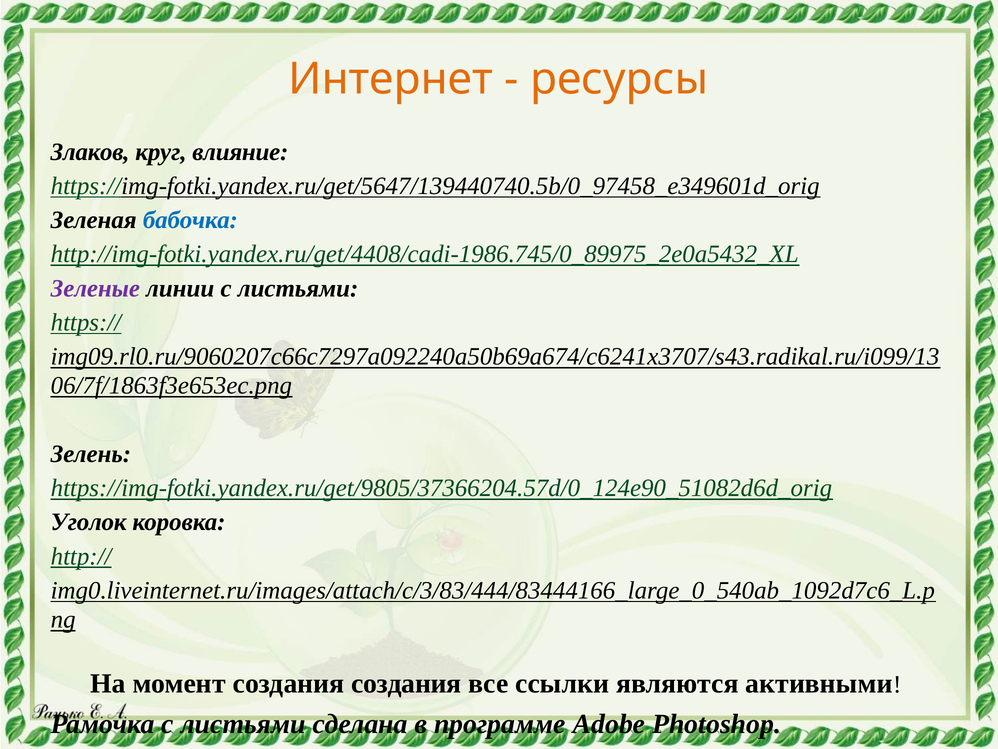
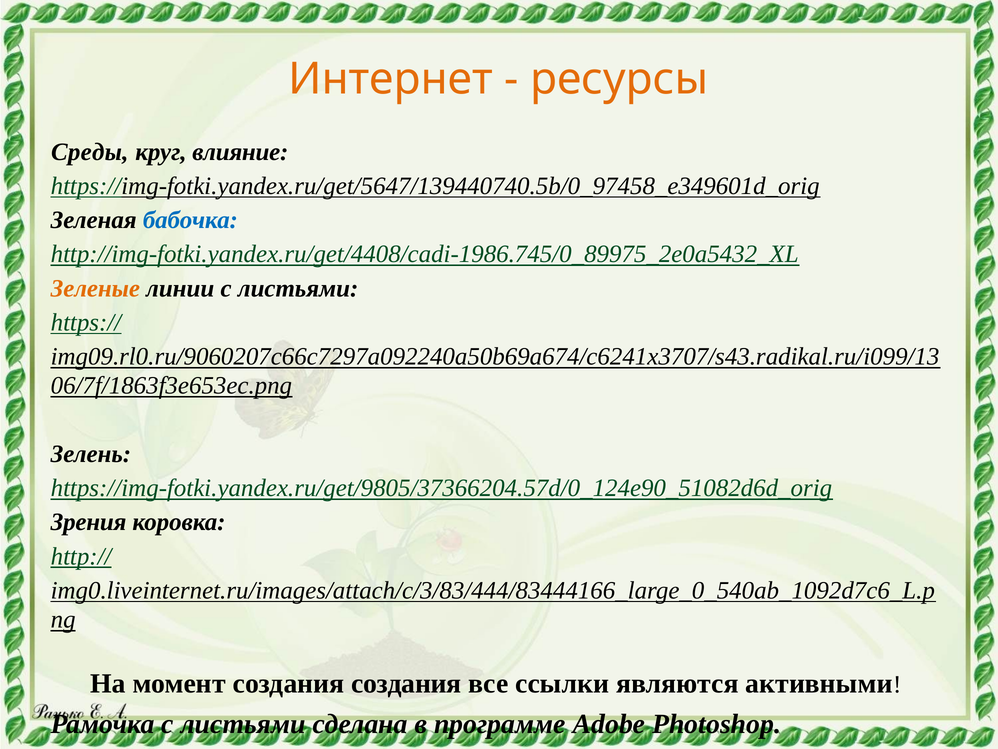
Злаков: Злаков -> Среды
Зеленые colour: purple -> orange
Уголок: Уголок -> Зрения
